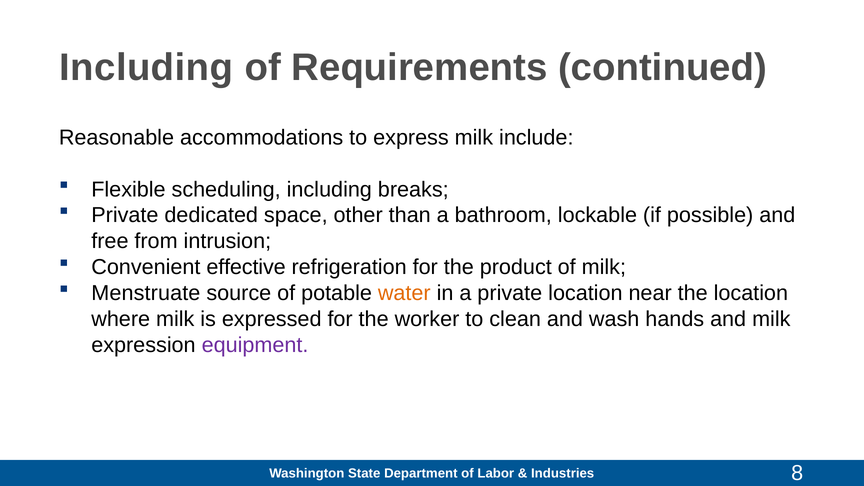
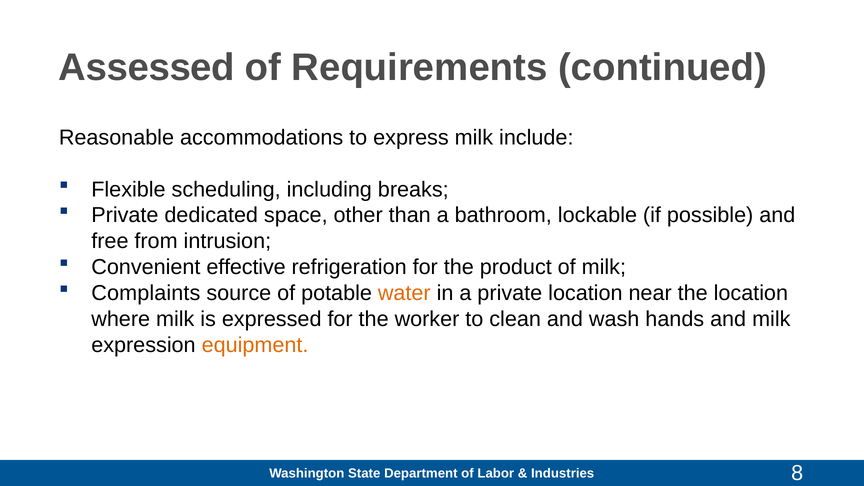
Including at (146, 68): Including -> Assessed
Menstruate: Menstruate -> Complaints
equipment colour: purple -> orange
